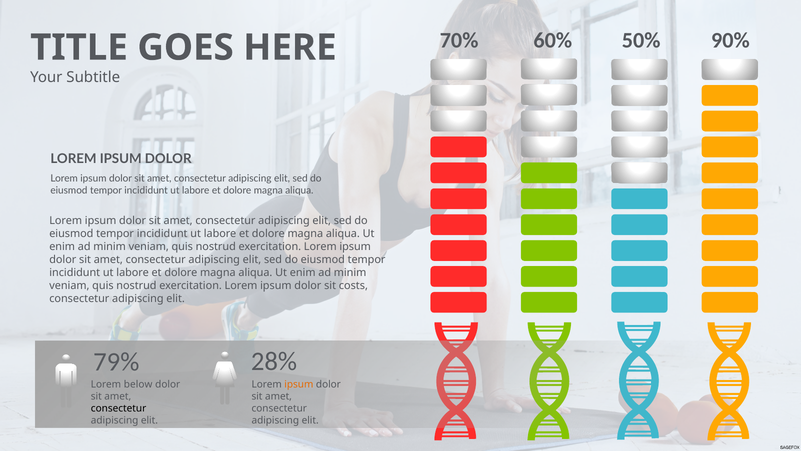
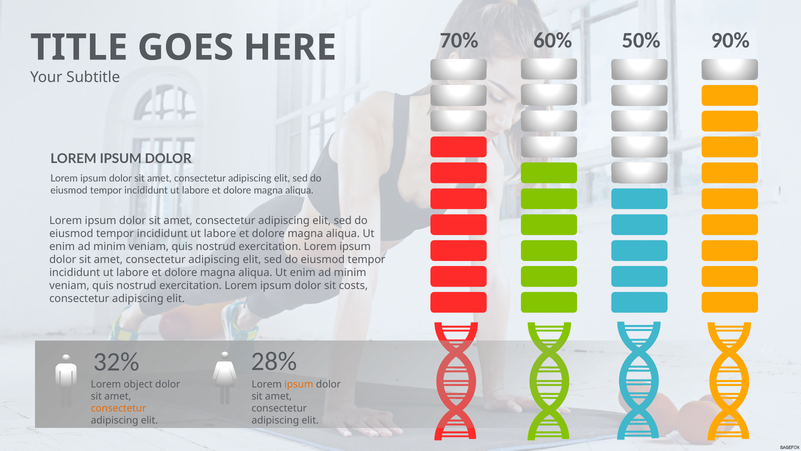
79%: 79% -> 32%
below: below -> object
consectetur at (119, 408) colour: black -> orange
